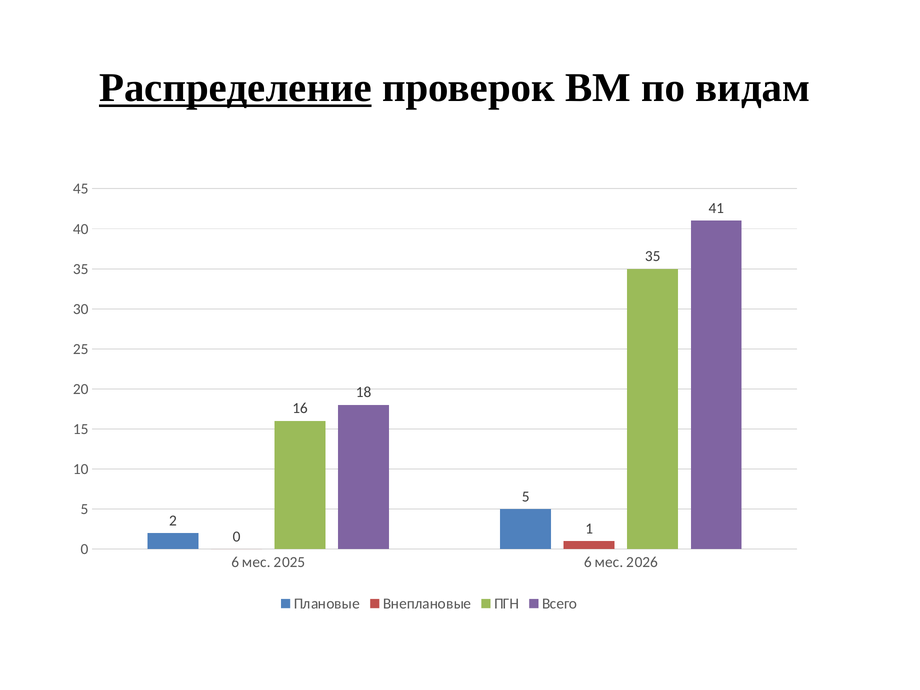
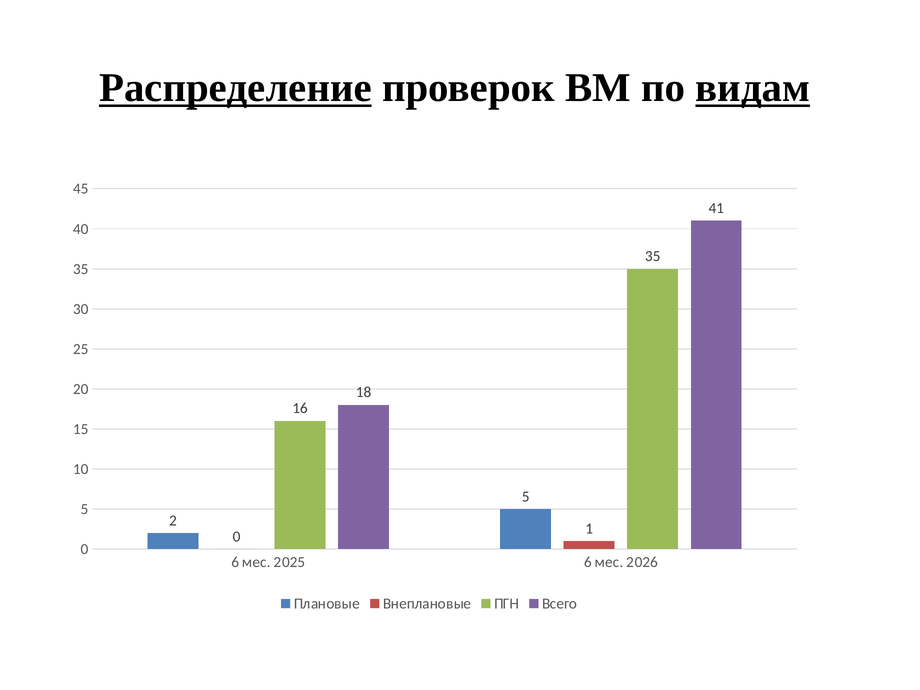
видам underline: none -> present
